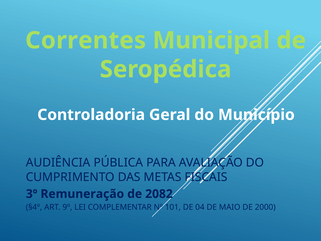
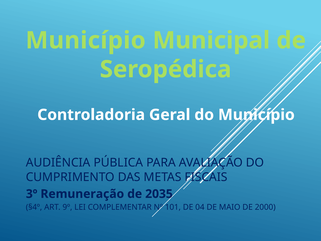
Correntes at (86, 40): Correntes -> Município
2082: 2082 -> 2035
